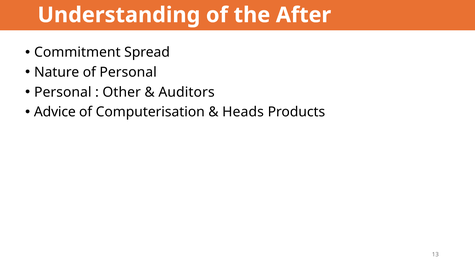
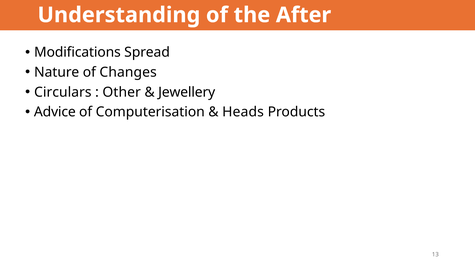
Commitment: Commitment -> Modifications
of Personal: Personal -> Changes
Personal at (63, 92): Personal -> Circulars
Auditors: Auditors -> Jewellery
